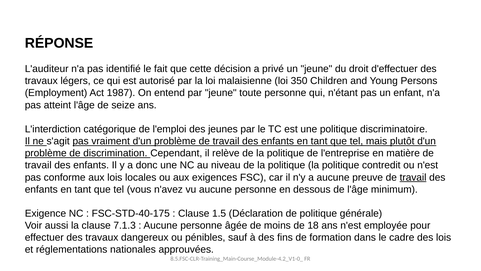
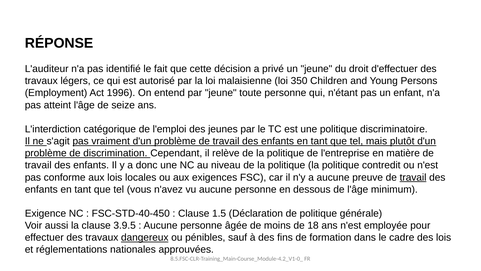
1987: 1987 -> 1996
FSC-STD-40-175: FSC-STD-40-175 -> FSC-STD-40-450
7.1.3: 7.1.3 -> 3.9.5
dangereux underline: none -> present
